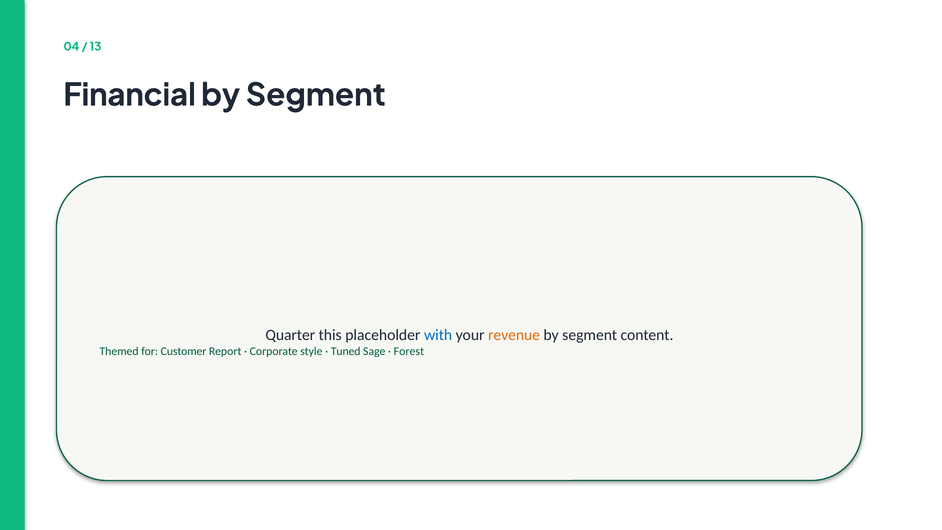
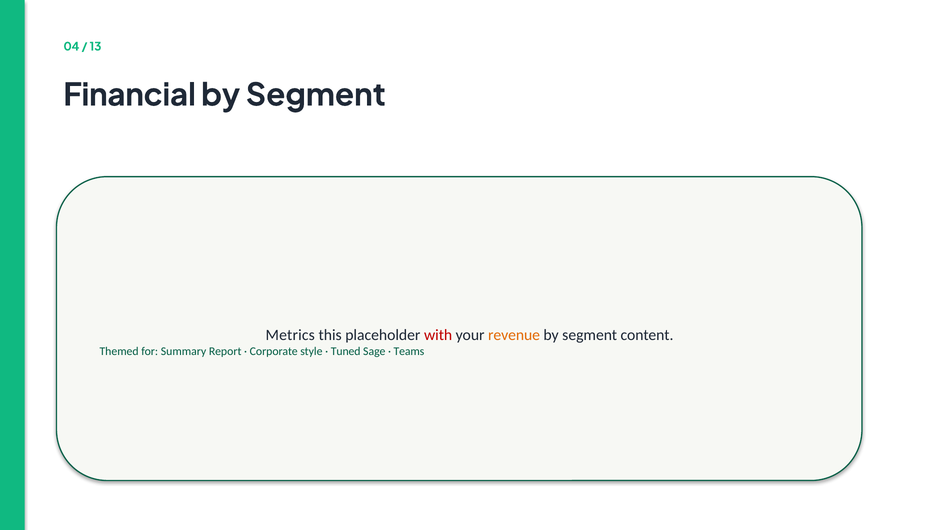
Quarter: Quarter -> Metrics
with colour: blue -> red
Customer: Customer -> Summary
Forest: Forest -> Teams
